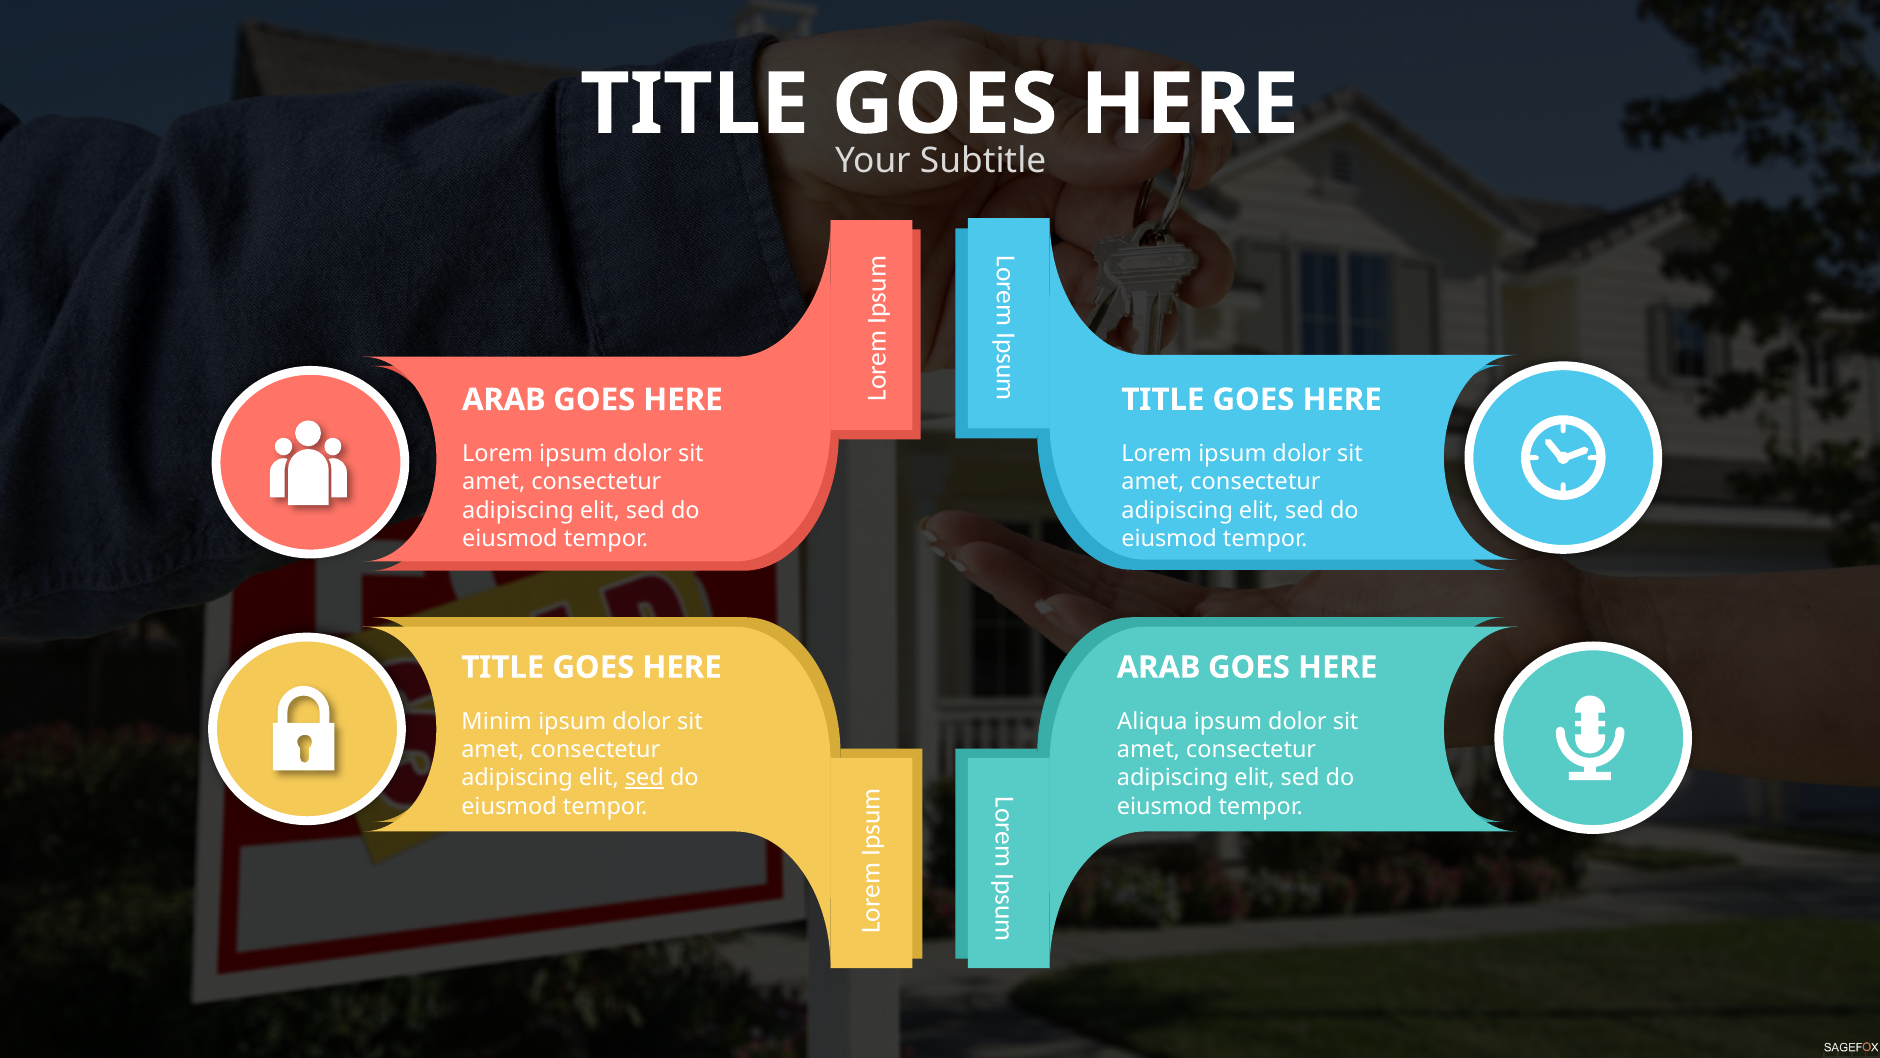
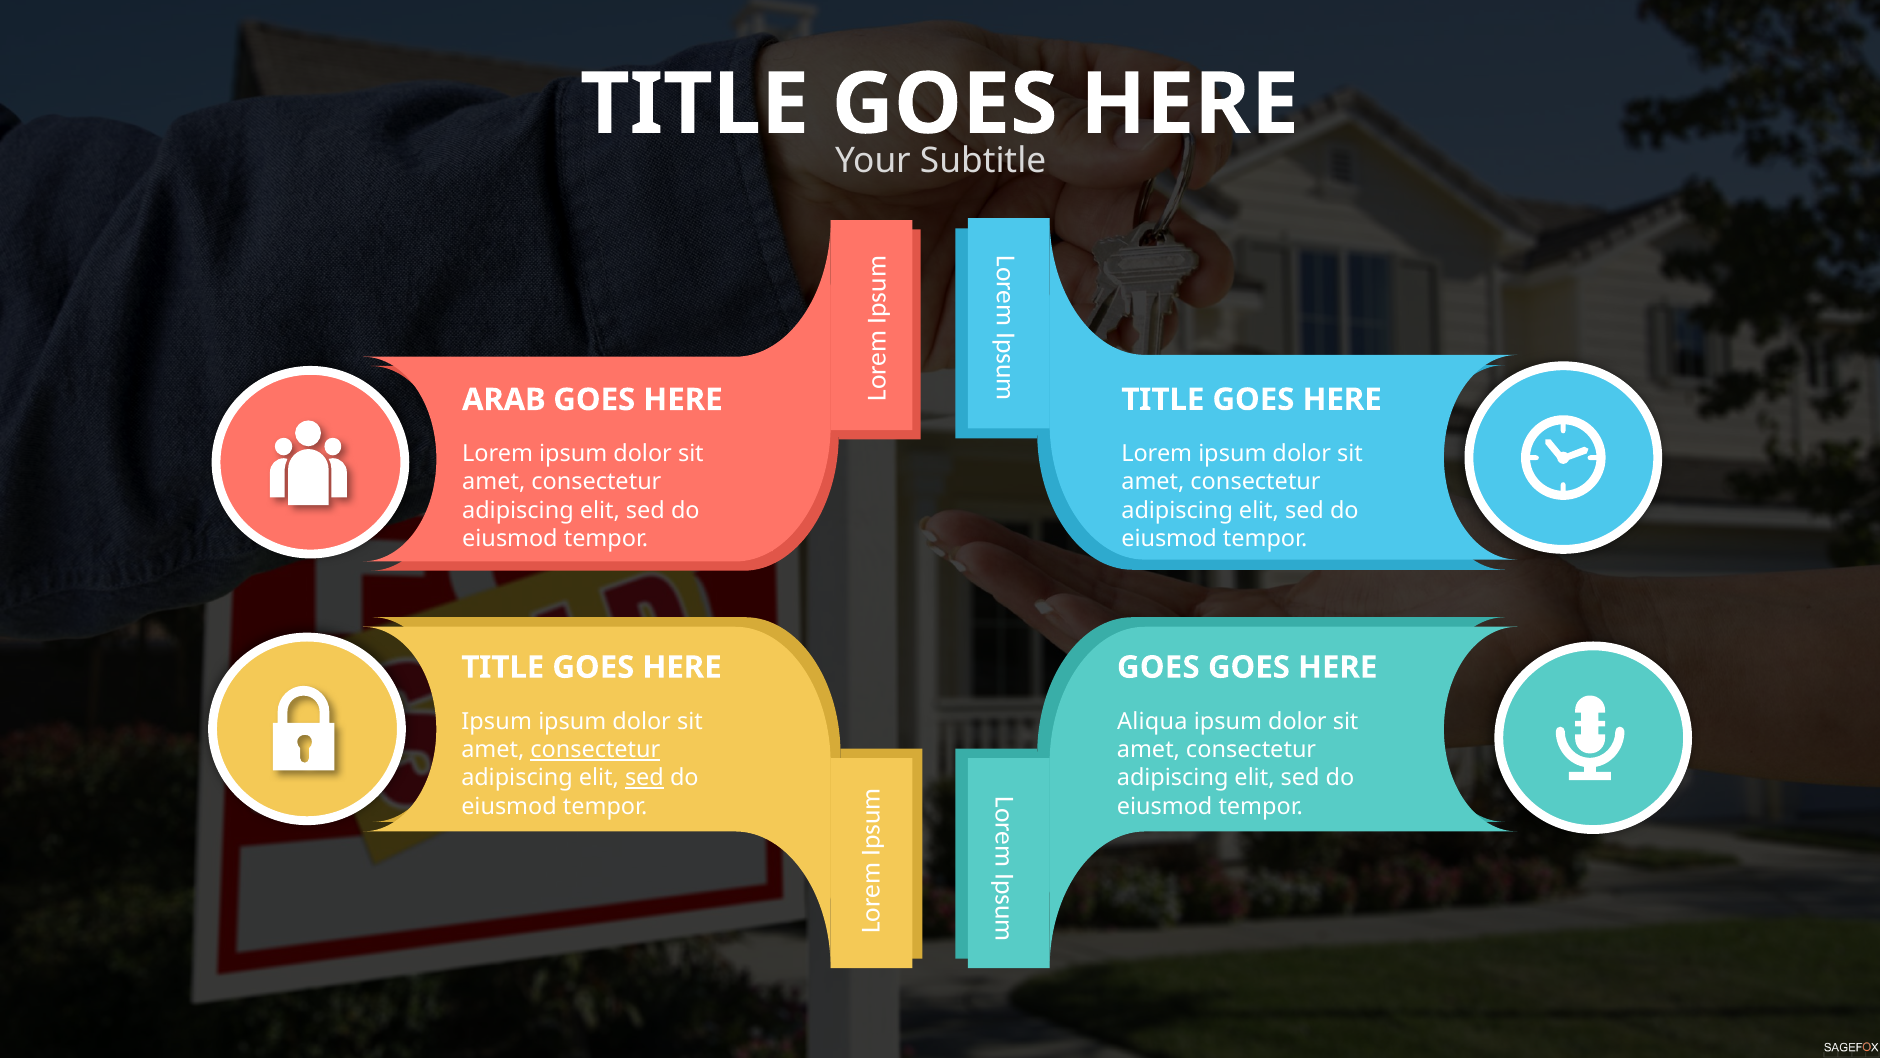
ARAB at (1159, 667): ARAB -> GOES
Minim at (497, 721): Minim -> Ipsum
consectetur at (595, 749) underline: none -> present
